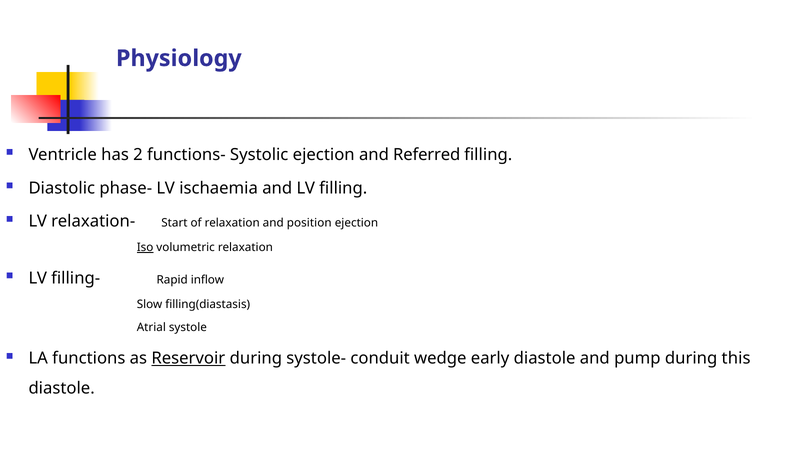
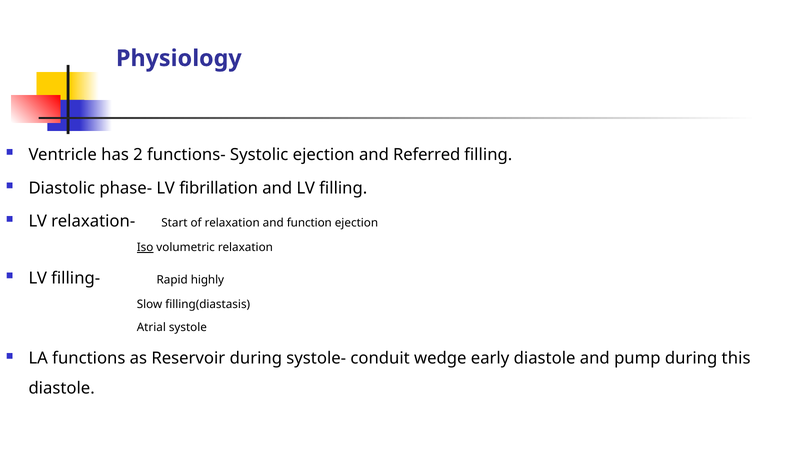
ischaemia: ischaemia -> fibrillation
position: position -> function
inflow: inflow -> highly
Reservoir underline: present -> none
